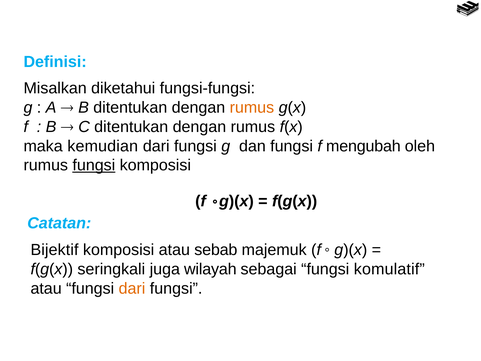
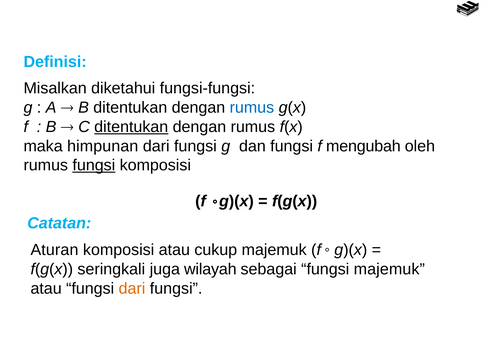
rumus at (252, 107) colour: orange -> blue
ditentukan at (131, 127) underline: none -> present
kemudian: kemudian -> himpunan
Bijektif: Bijektif -> Aturan
sebab: sebab -> cukup
fungsi komulatif: komulatif -> majemuk
